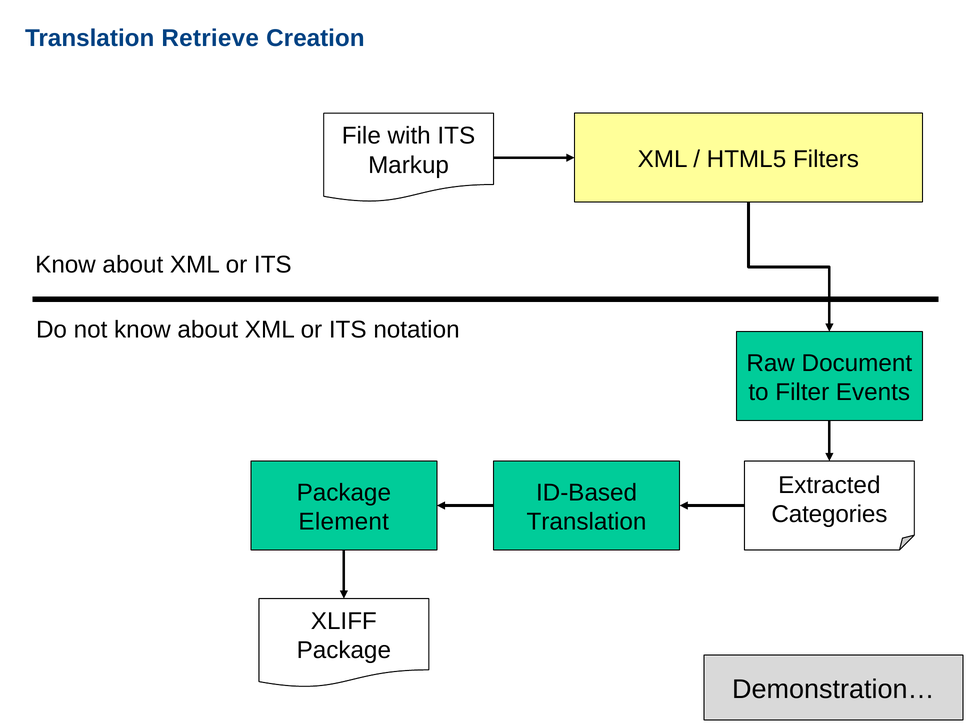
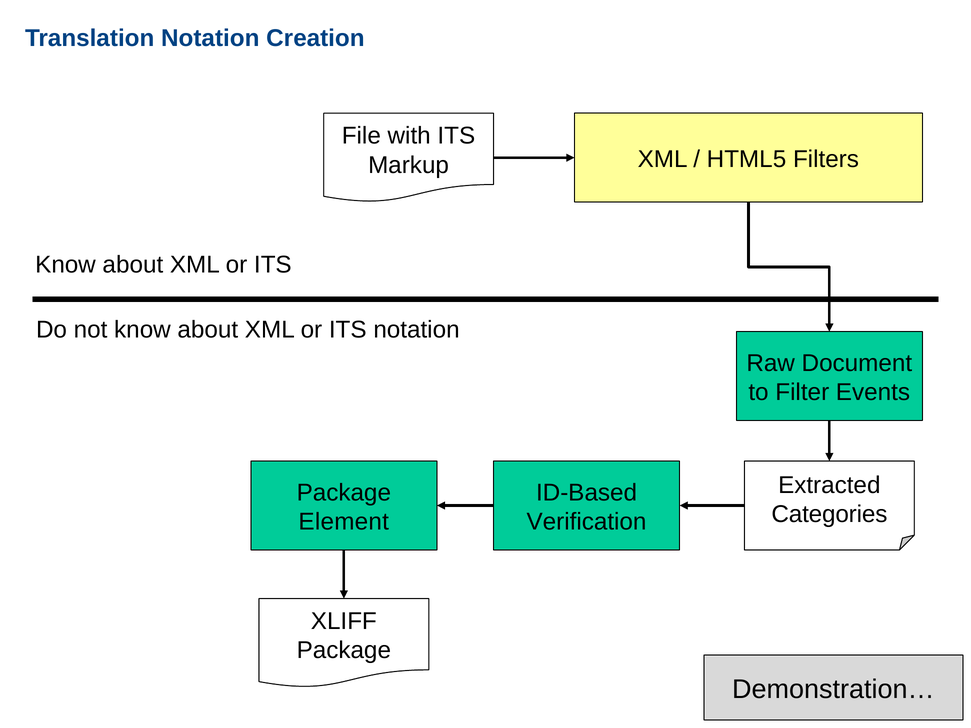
Translation Retrieve: Retrieve -> Notation
Translation at (587, 522): Translation -> Verification
